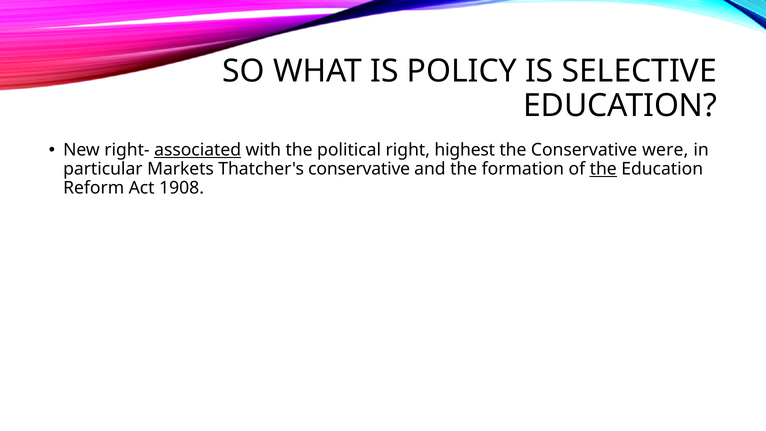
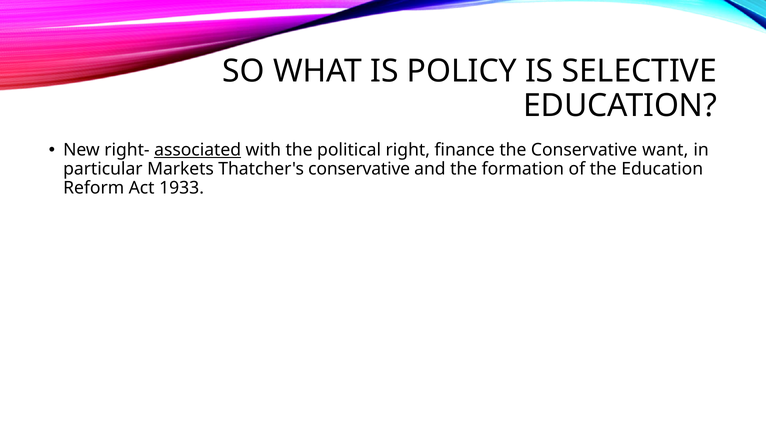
highest: highest -> finance
were: were -> want
the at (603, 169) underline: present -> none
1908: 1908 -> 1933
